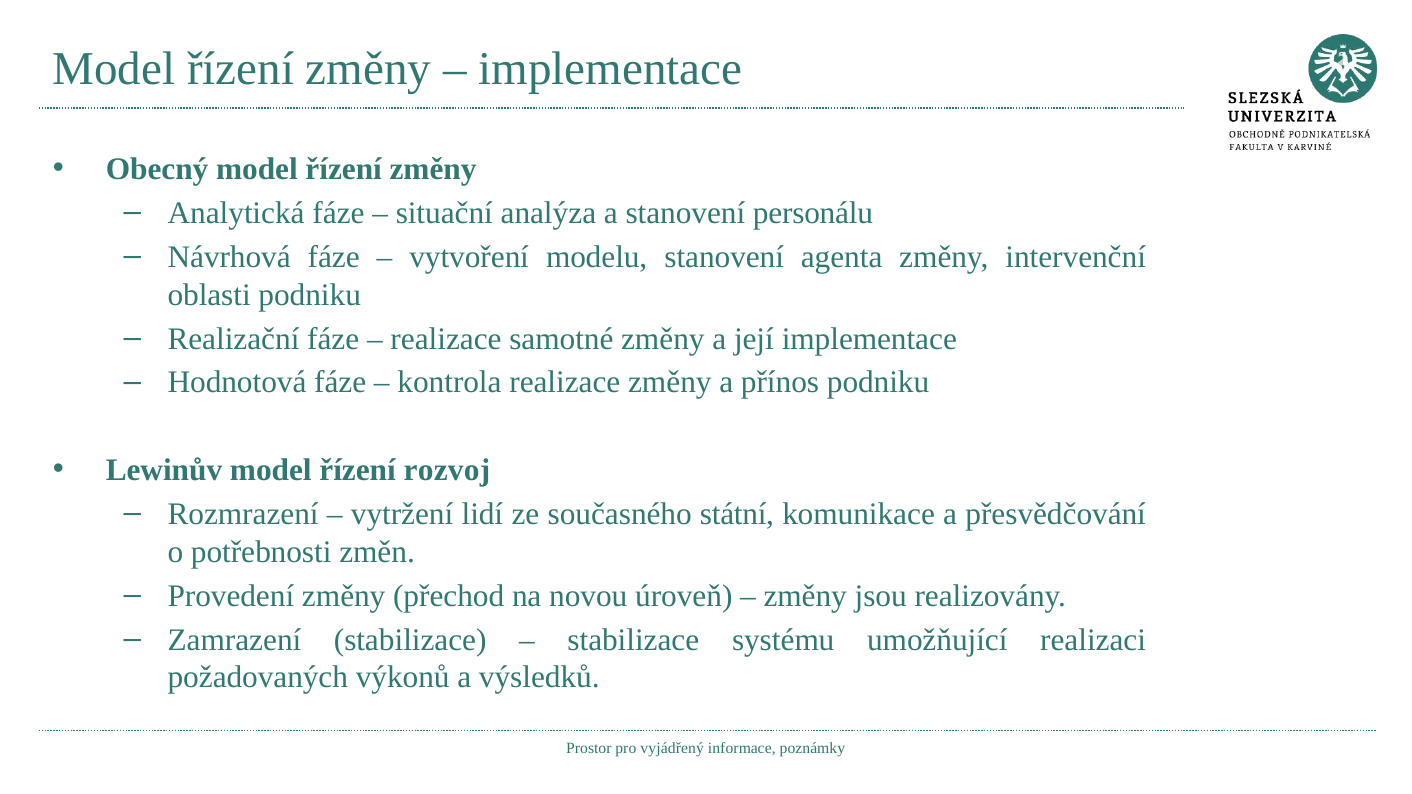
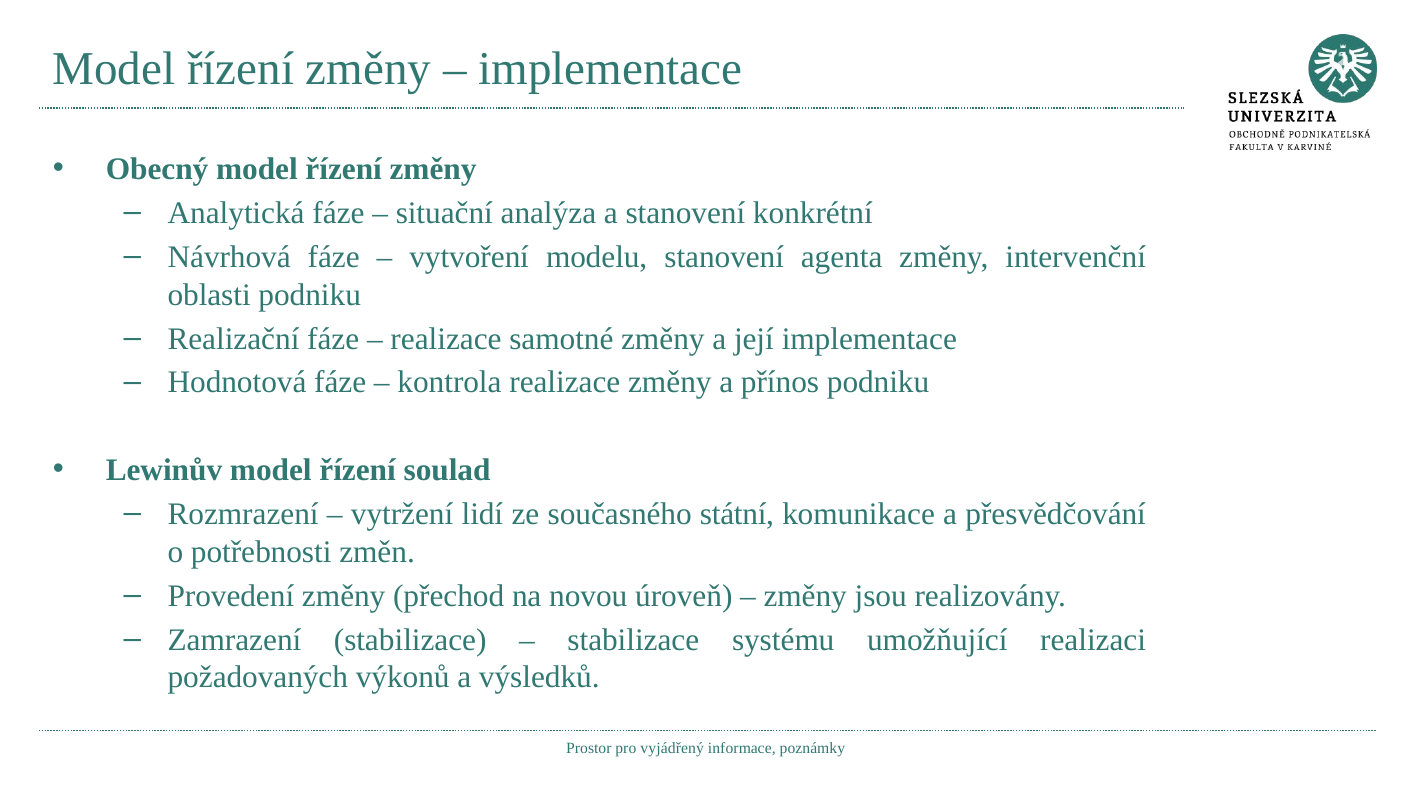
personálu: personálu -> konkrétní
rozvoj: rozvoj -> soulad
